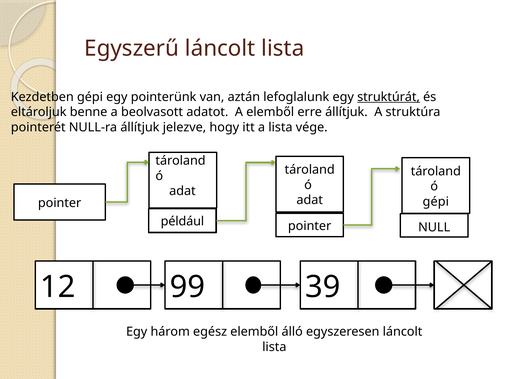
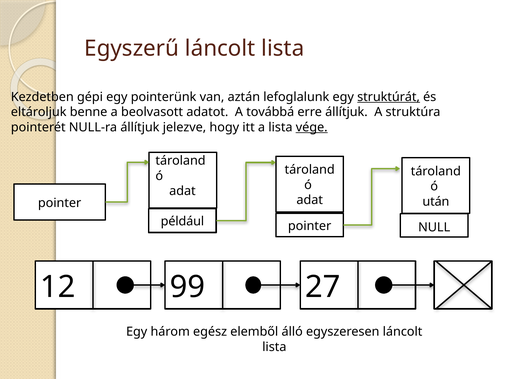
A elemből: elemből -> továbbá
vége underline: none -> present
gépi at (436, 201): gépi -> után
39: 39 -> 27
